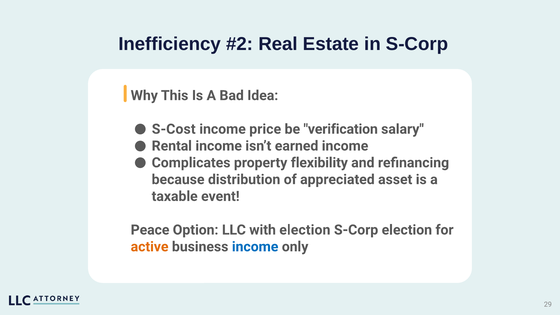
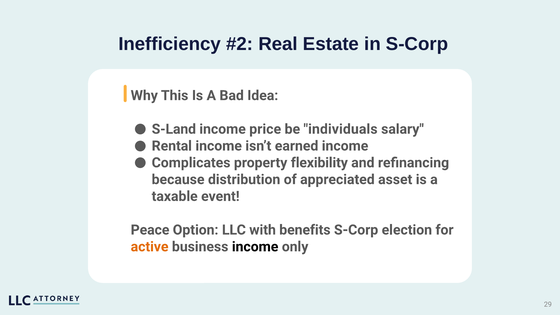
S-Cost: S-Cost -> S-Land
verification: verification -> individuals
with election: election -> benefits
income at (255, 247) colour: blue -> black
